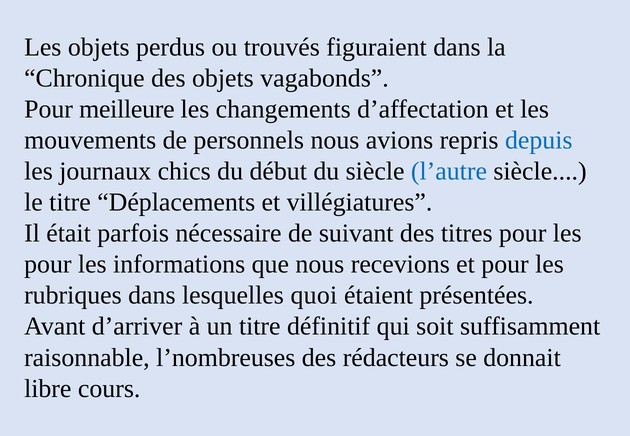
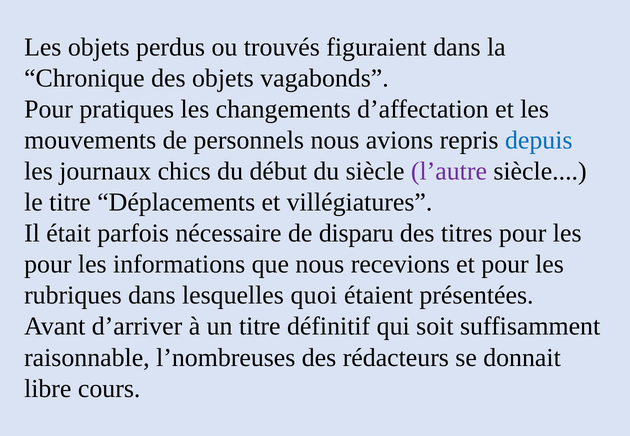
meilleure: meilleure -> pratiques
l’autre colour: blue -> purple
suivant: suivant -> disparu
